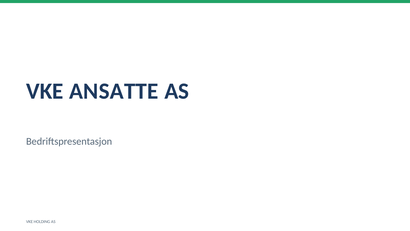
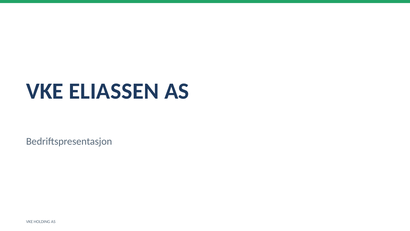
ANSATTE: ANSATTE -> ELIASSEN
